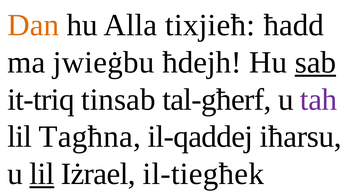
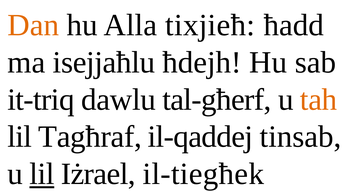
jwieġbu: jwieġbu -> isejjaħlu
sab underline: present -> none
tinsab: tinsab -> dawlu
tah colour: purple -> orange
Tagħna: Tagħna -> Tagħraf
iħarsu: iħarsu -> tinsab
